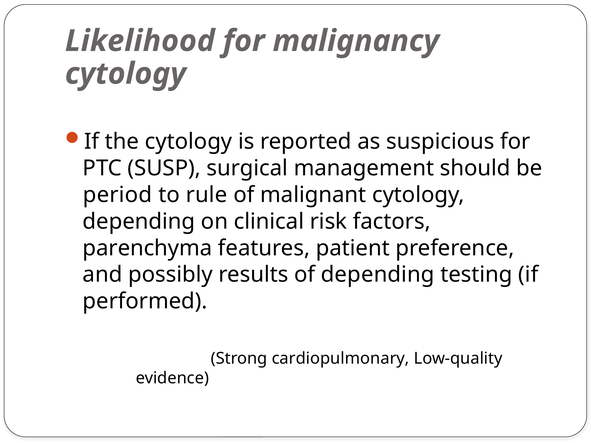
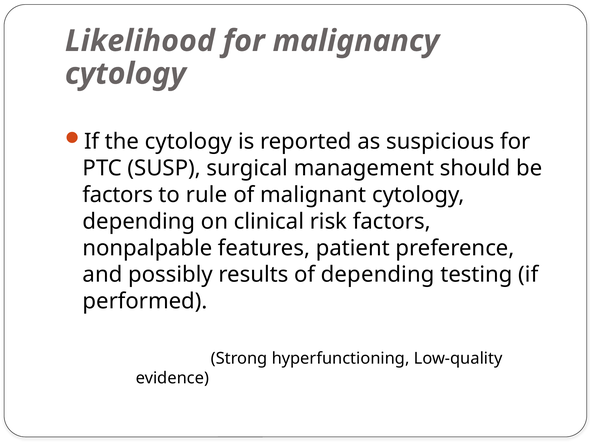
period at (118, 195): period -> factors
parenchyma: parenchyma -> nonpalpable
cardiopulmonary: cardiopulmonary -> hyperfunctioning
